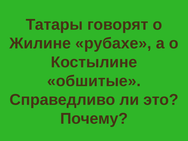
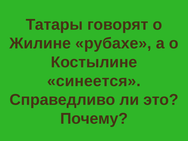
обшитые: обшитые -> синеется
